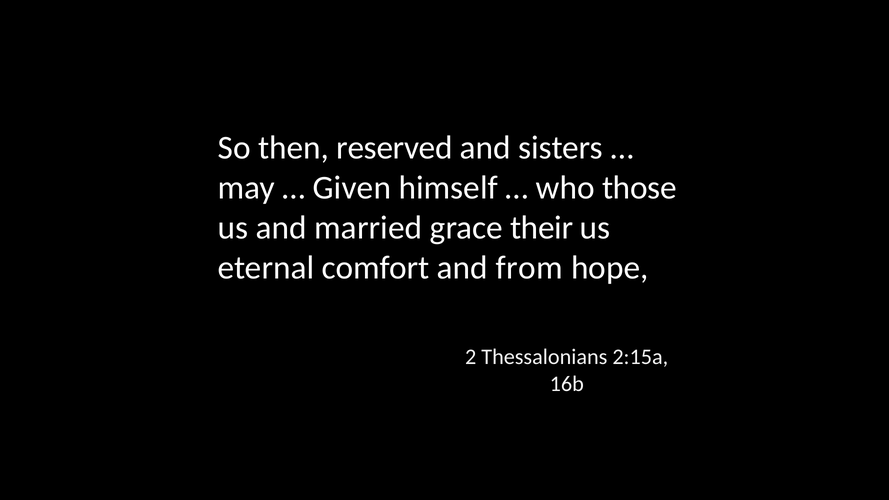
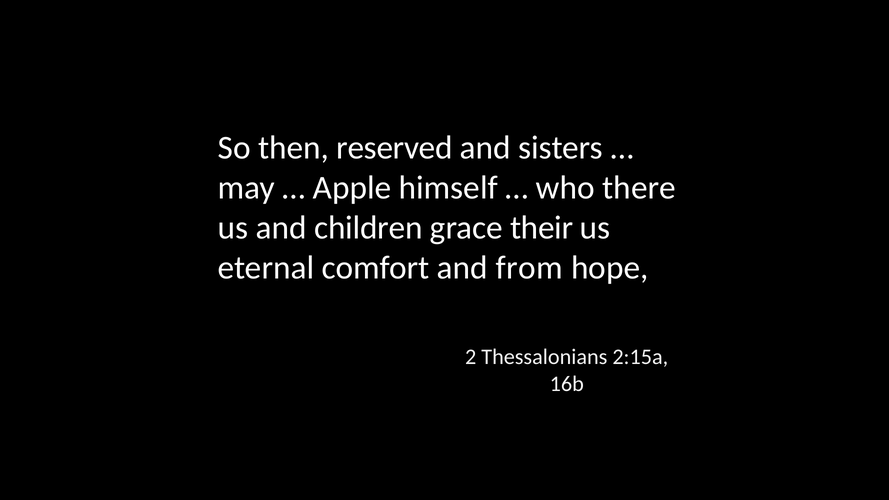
Given: Given -> Apple
those: those -> there
married: married -> children
